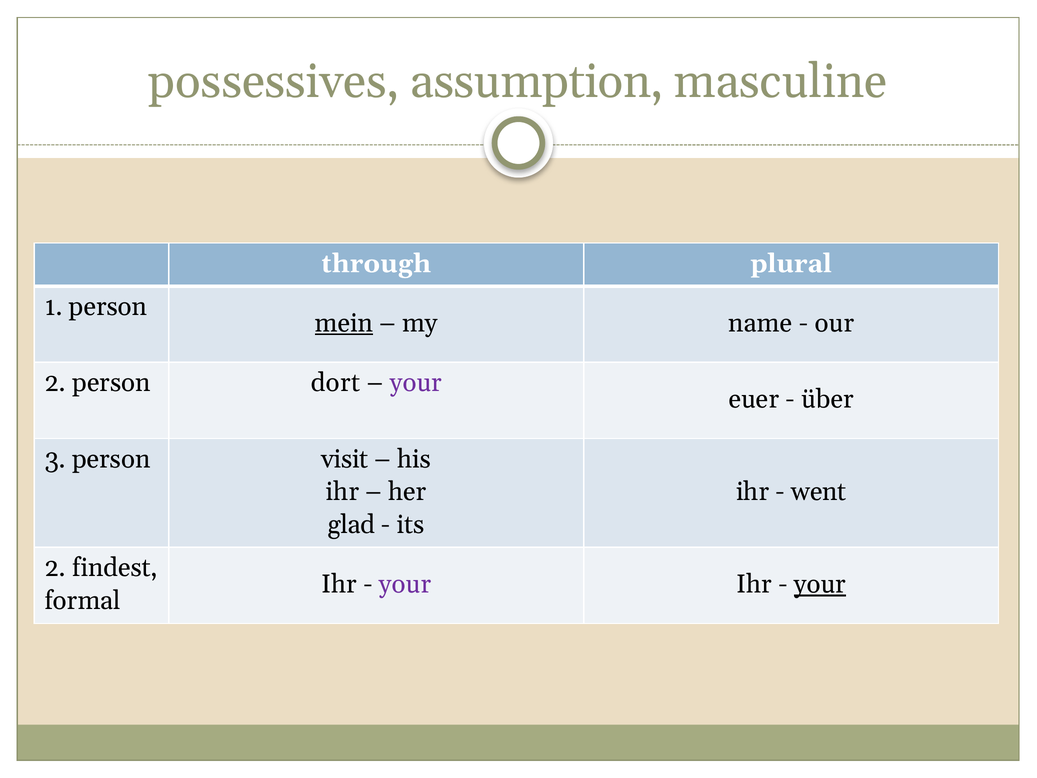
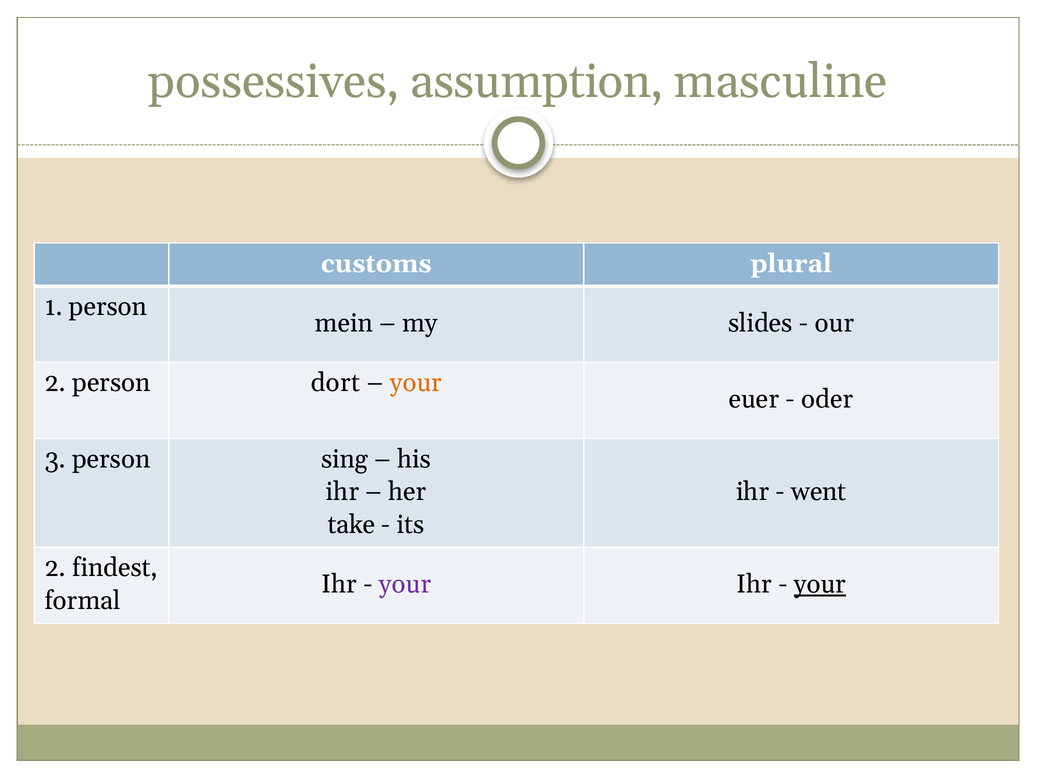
through: through -> customs
mein underline: present -> none
name: name -> slides
your at (416, 383) colour: purple -> orange
über: über -> oder
visit: visit -> sing
glad: glad -> take
